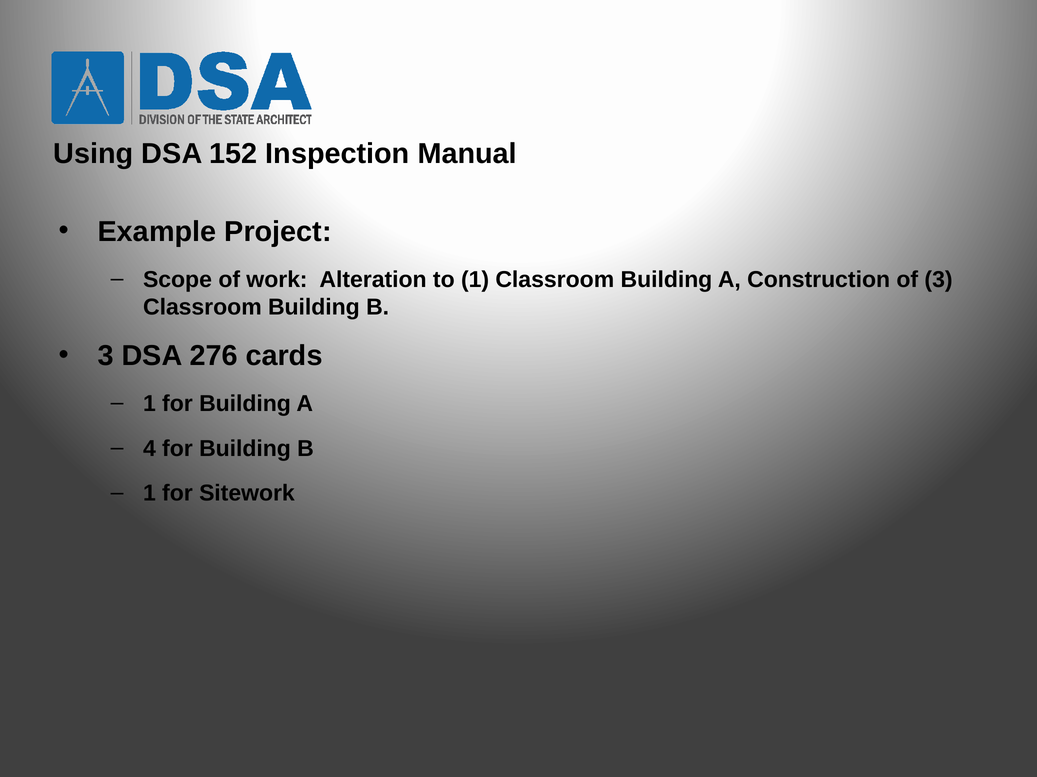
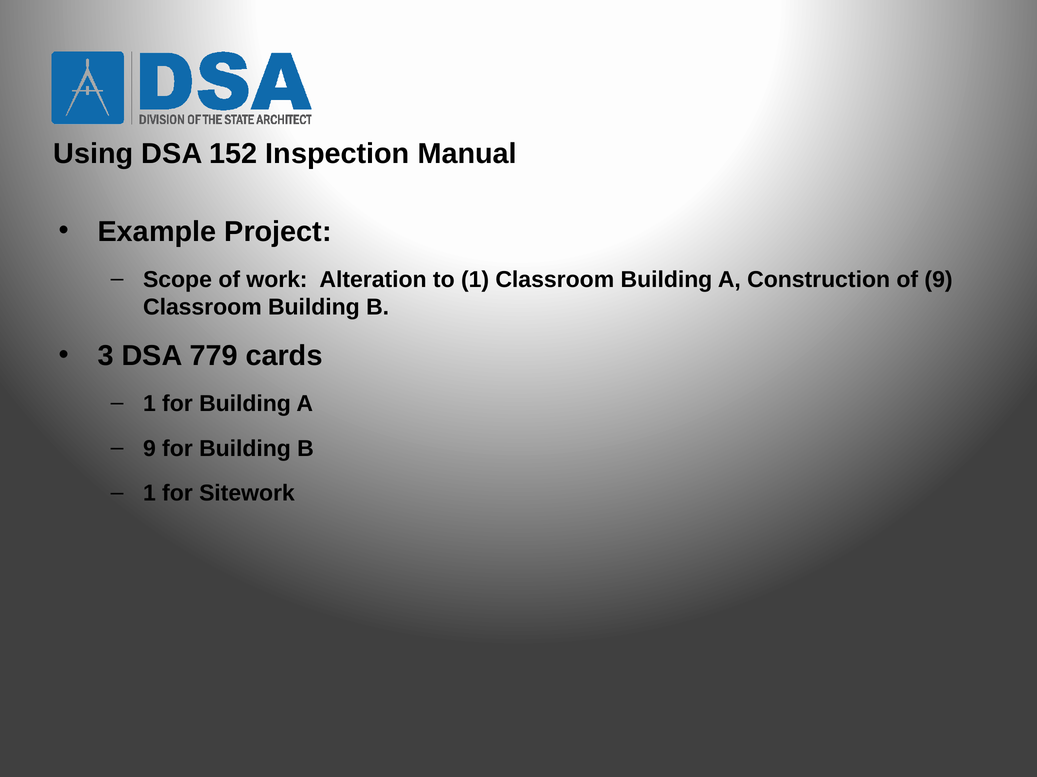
of 3: 3 -> 9
276: 276 -> 779
4 at (149, 449): 4 -> 9
